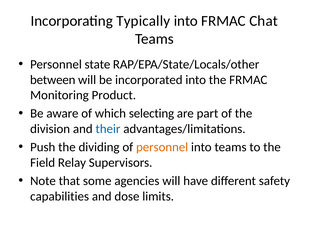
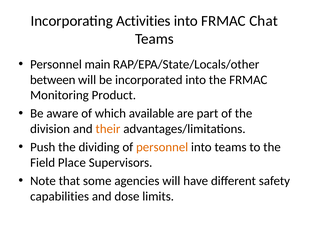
Typically: Typically -> Activities
state: state -> main
selecting: selecting -> available
their colour: blue -> orange
Relay: Relay -> Place
